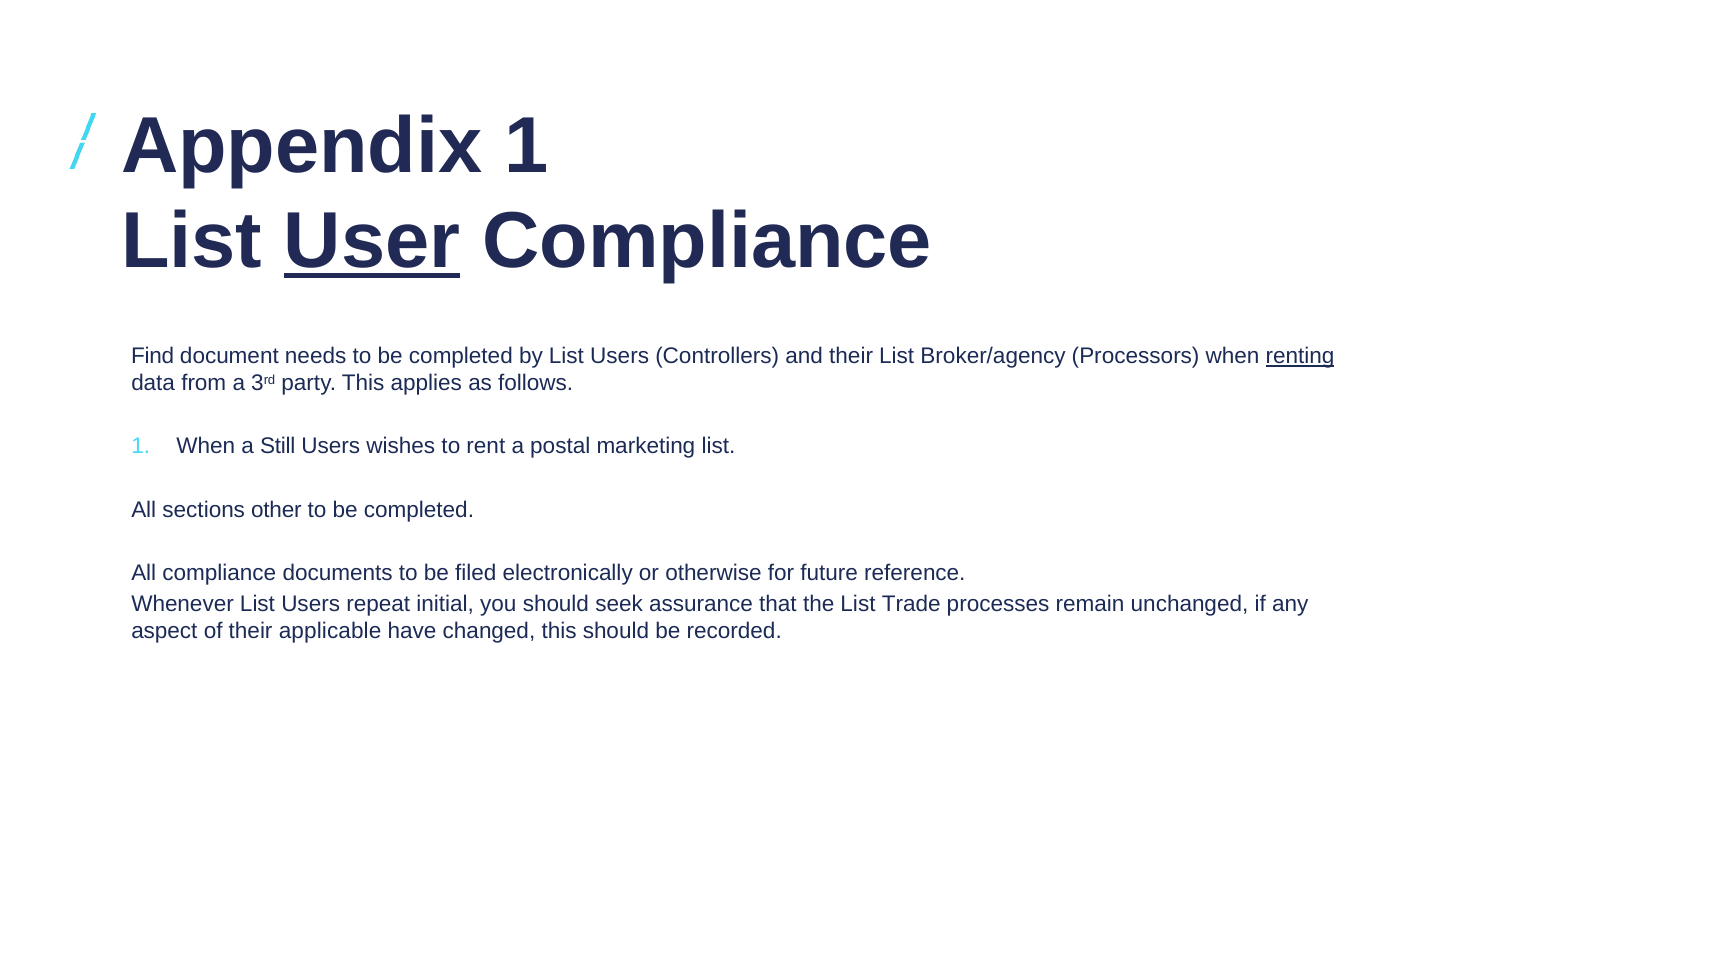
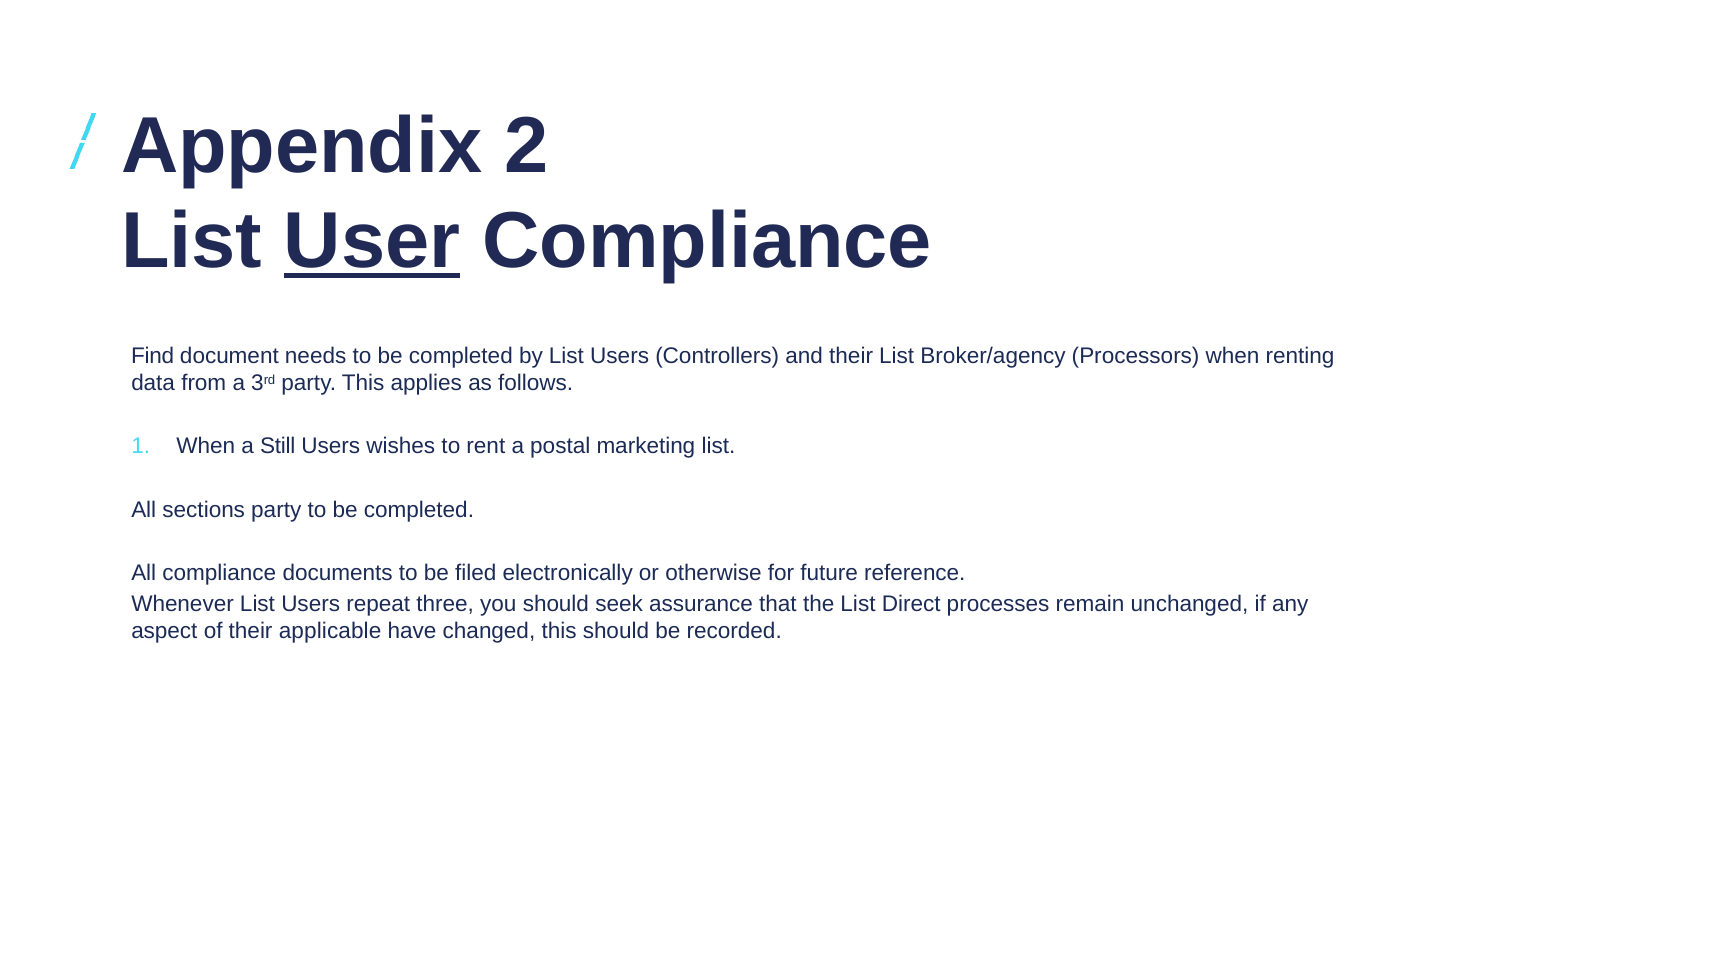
Appendix 1: 1 -> 2
renting underline: present -> none
sections other: other -> party
initial: initial -> three
Trade: Trade -> Direct
